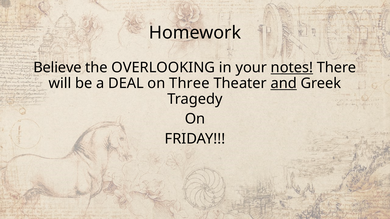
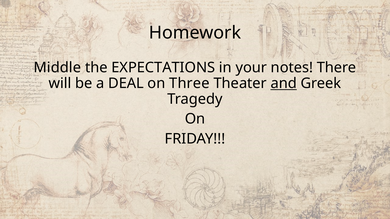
Believe: Believe -> Middle
OVERLOOKING: OVERLOOKING -> EXPECTATIONS
notes underline: present -> none
